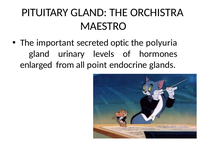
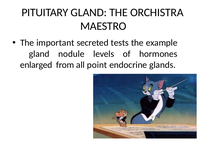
optic: optic -> tests
polyuria: polyuria -> example
urinary: urinary -> nodule
